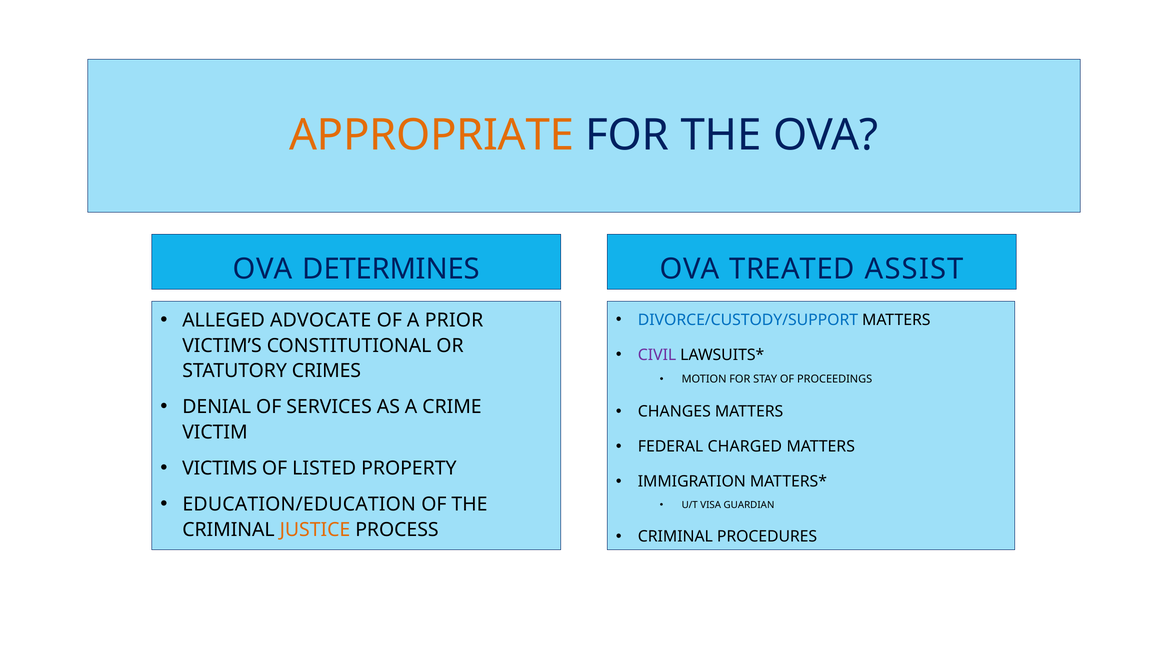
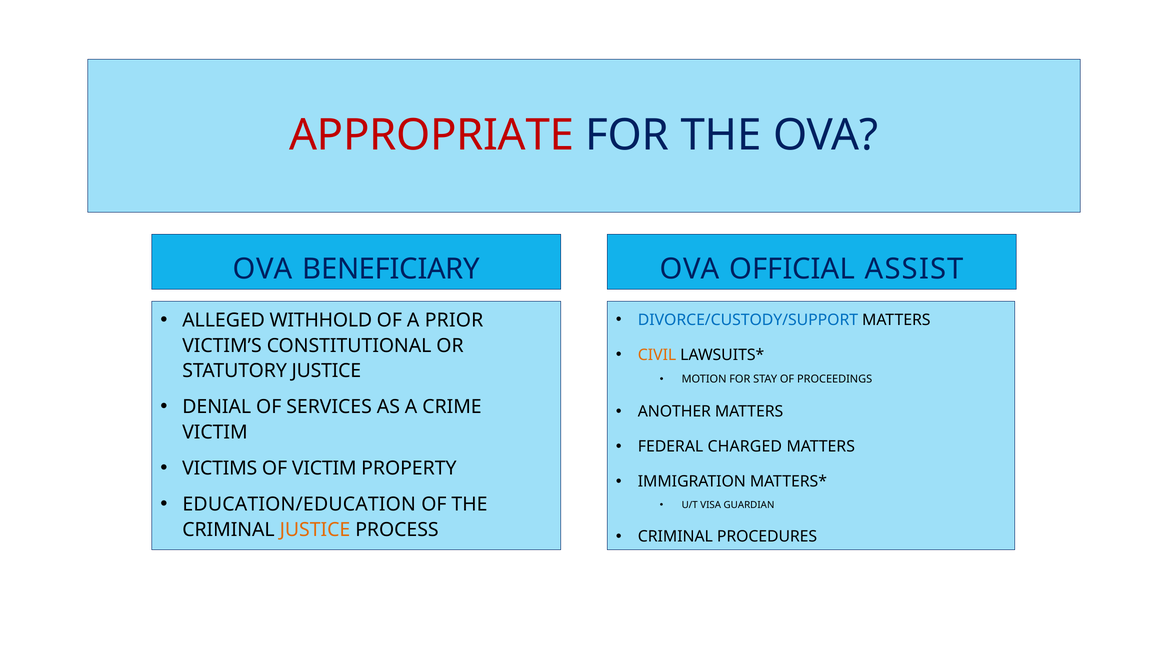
APPROPRIATE colour: orange -> red
DETERMINES: DETERMINES -> BENEFICIARY
TREATED: TREATED -> OFFICIAL
ADVOCATE: ADVOCATE -> WITHHOLD
CIVIL colour: purple -> orange
STATUTORY CRIMES: CRIMES -> JUSTICE
CHANGES: CHANGES -> ANOTHER
OF LISTED: LISTED -> VICTIM
